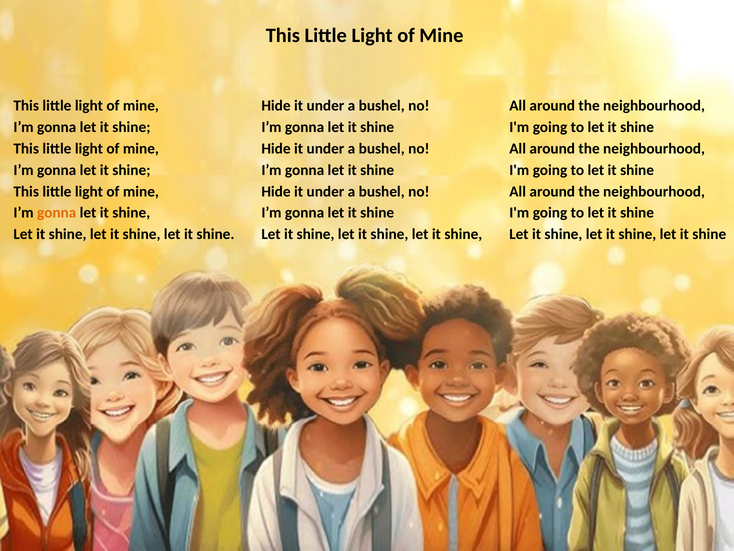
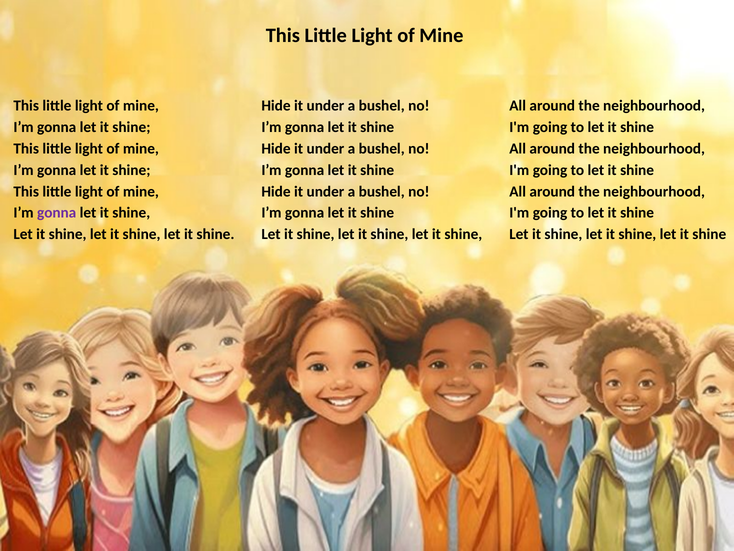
gonna at (57, 213) colour: orange -> purple
